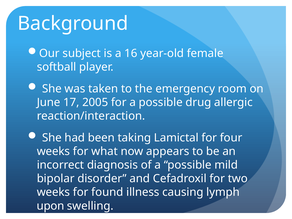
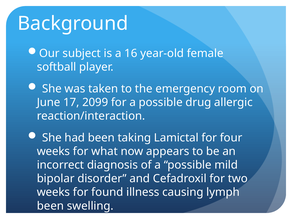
2005: 2005 -> 2099
upon at (51, 206): upon -> been
